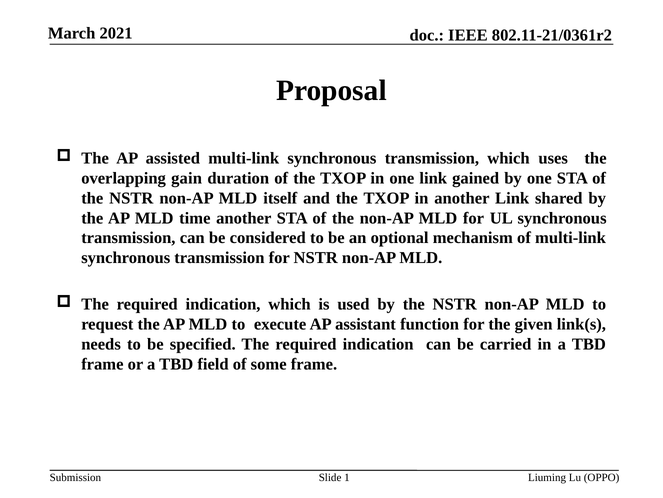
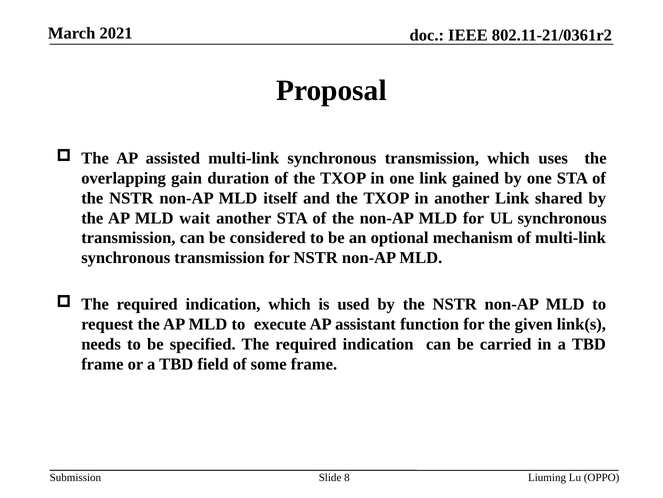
time: time -> wait
1: 1 -> 8
